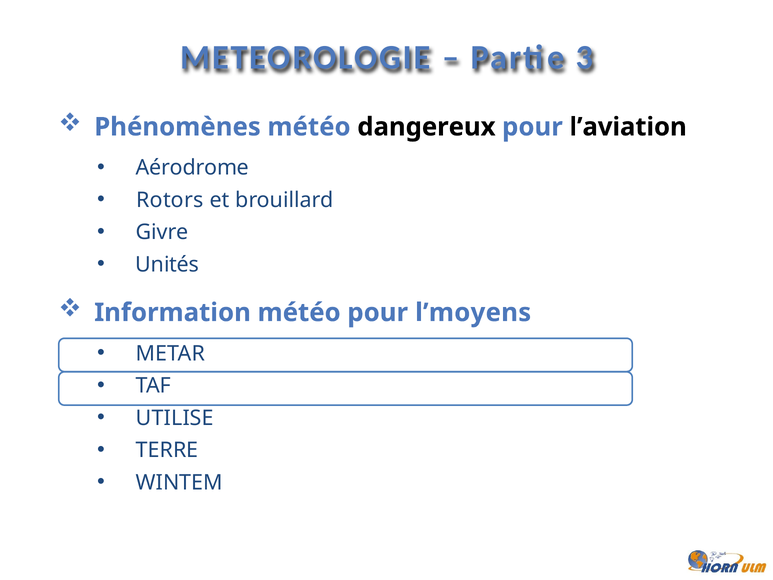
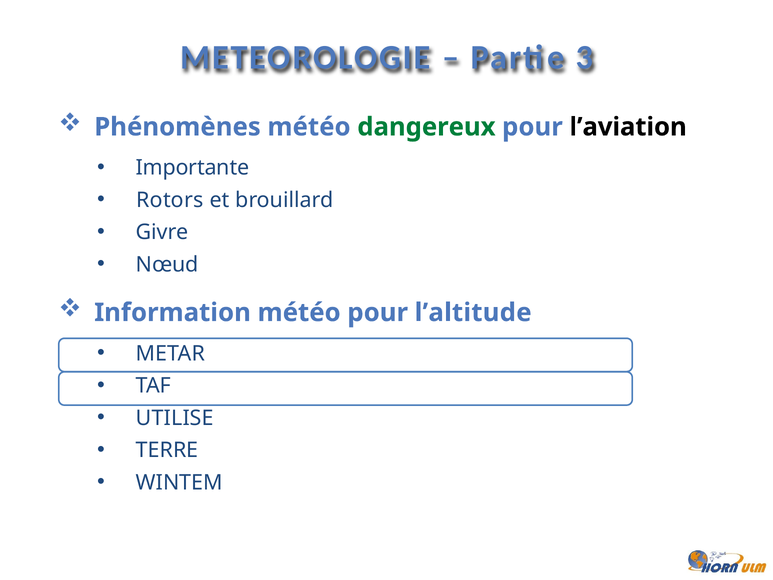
dangereux colour: black -> green
Aérodrome: Aérodrome -> Importante
Unités: Unités -> Nœud
l’moyens: l’moyens -> l’altitude
